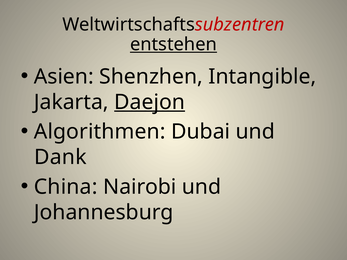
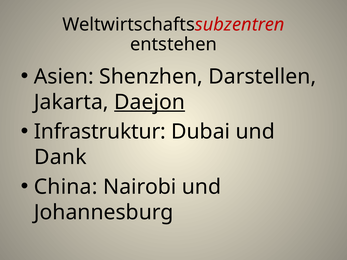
entstehen underline: present -> none
Intangible: Intangible -> Darstellen
Algorithmen: Algorithmen -> Infrastruktur
